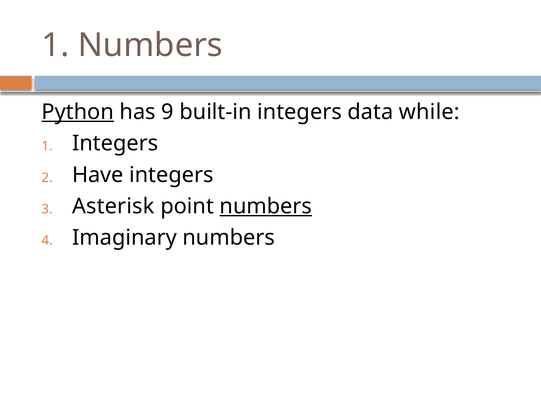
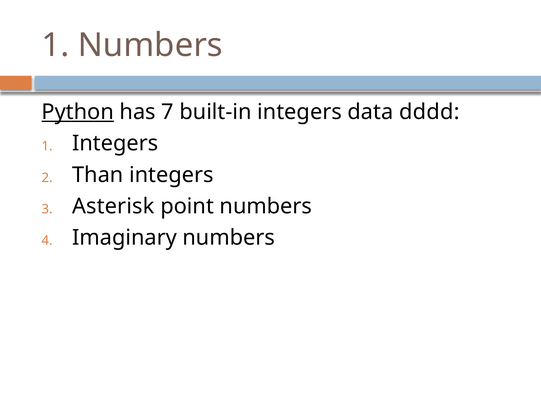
9: 9 -> 7
while: while -> dddd
Have: Have -> Than
numbers at (266, 206) underline: present -> none
